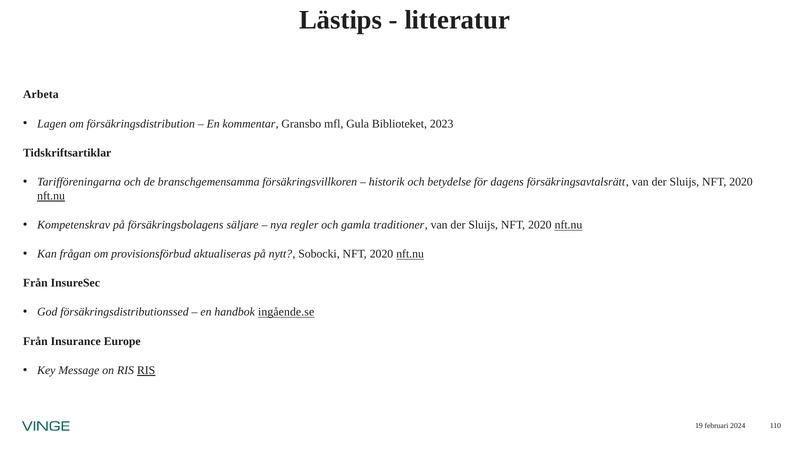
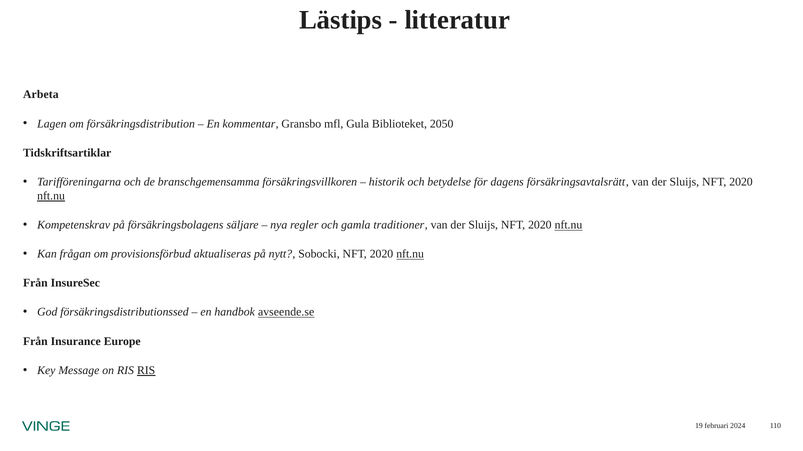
2023: 2023 -> 2050
ingående.se: ingående.se -> avseende.se
